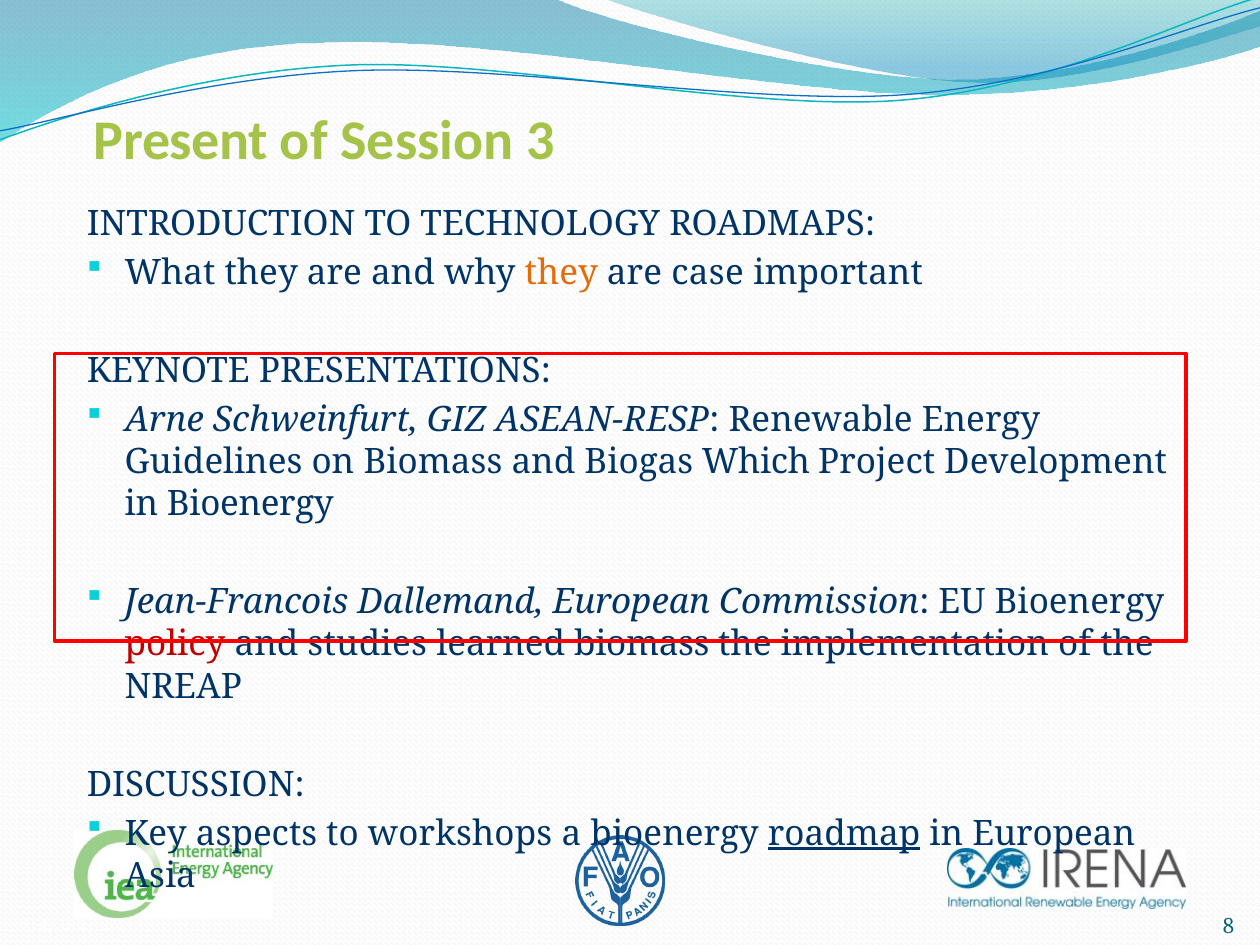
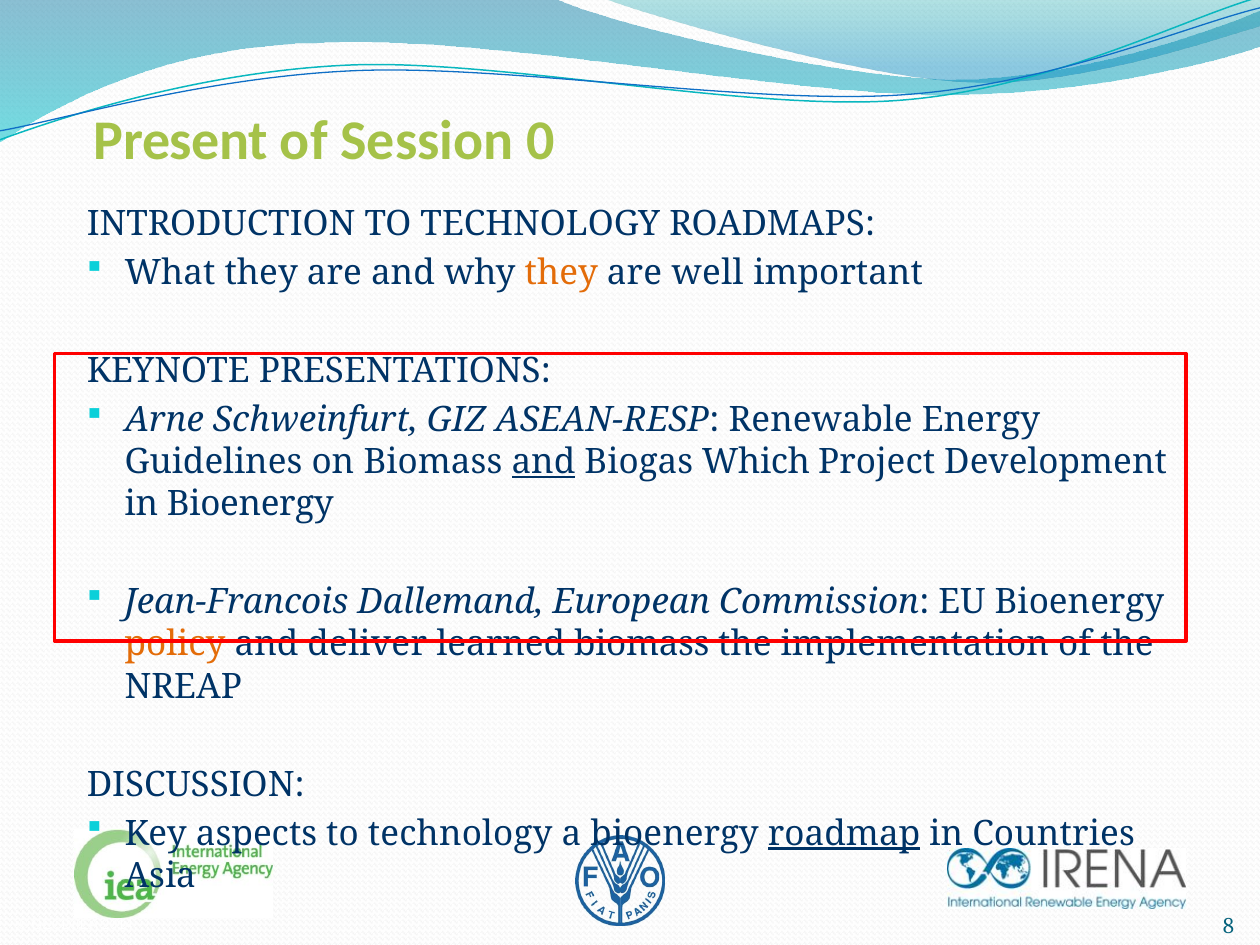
3: 3 -> 0
case: case -> well
and at (543, 462) underline: none -> present
policy colour: red -> orange
studies: studies -> deliver
aspects to workshops: workshops -> technology
in European: European -> Countries
